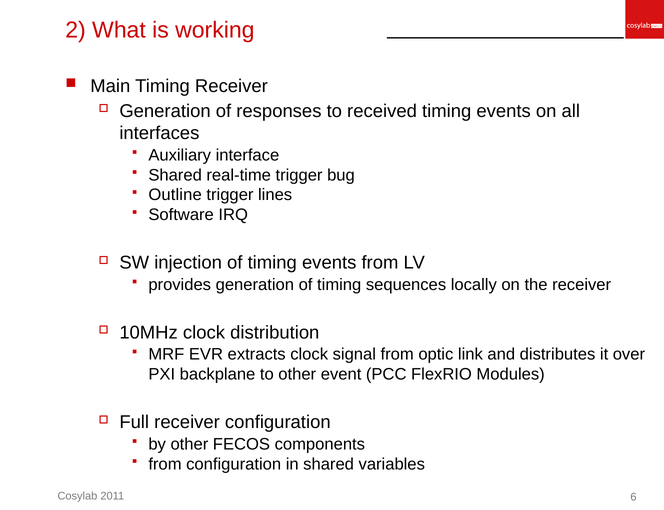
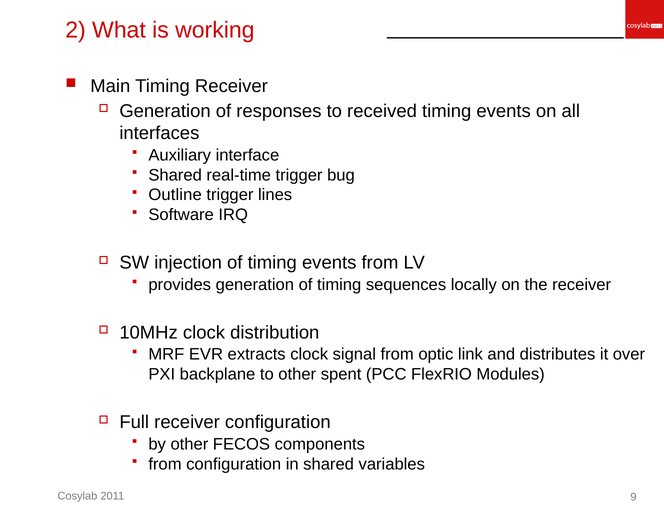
event: event -> spent
6: 6 -> 9
